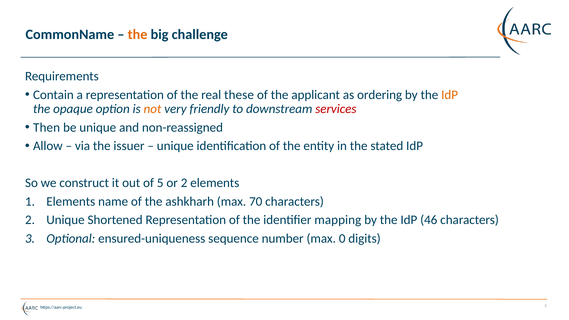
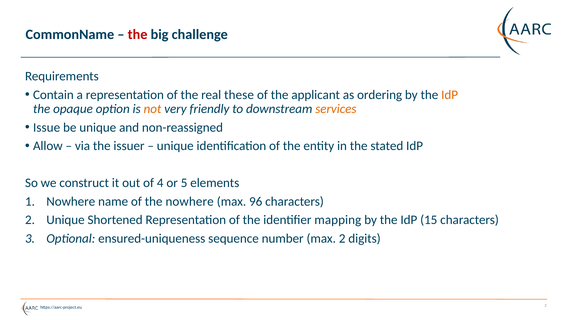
the at (138, 34) colour: orange -> red
services colour: red -> orange
Then: Then -> Issue
5: 5 -> 4
or 2: 2 -> 5
Elements at (71, 202): Elements -> Nowhere
the ashkharh: ashkharh -> nowhere
70: 70 -> 96
46: 46 -> 15
max 0: 0 -> 2
